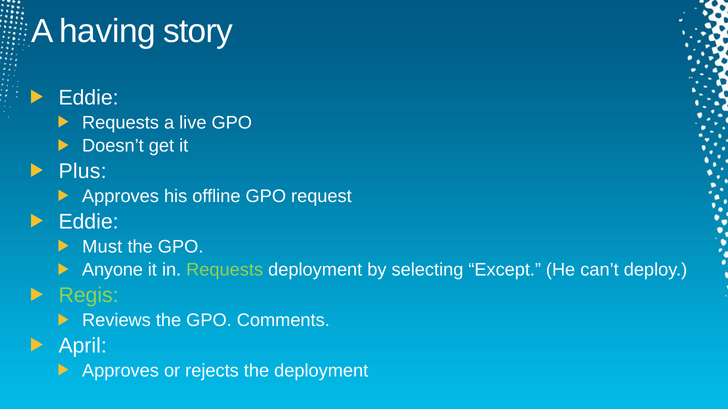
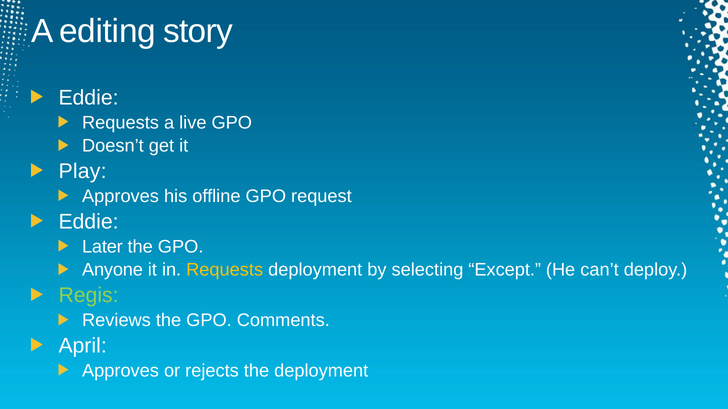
having: having -> editing
Plus: Plus -> Play
Must: Must -> Later
Requests at (225, 270) colour: light green -> yellow
